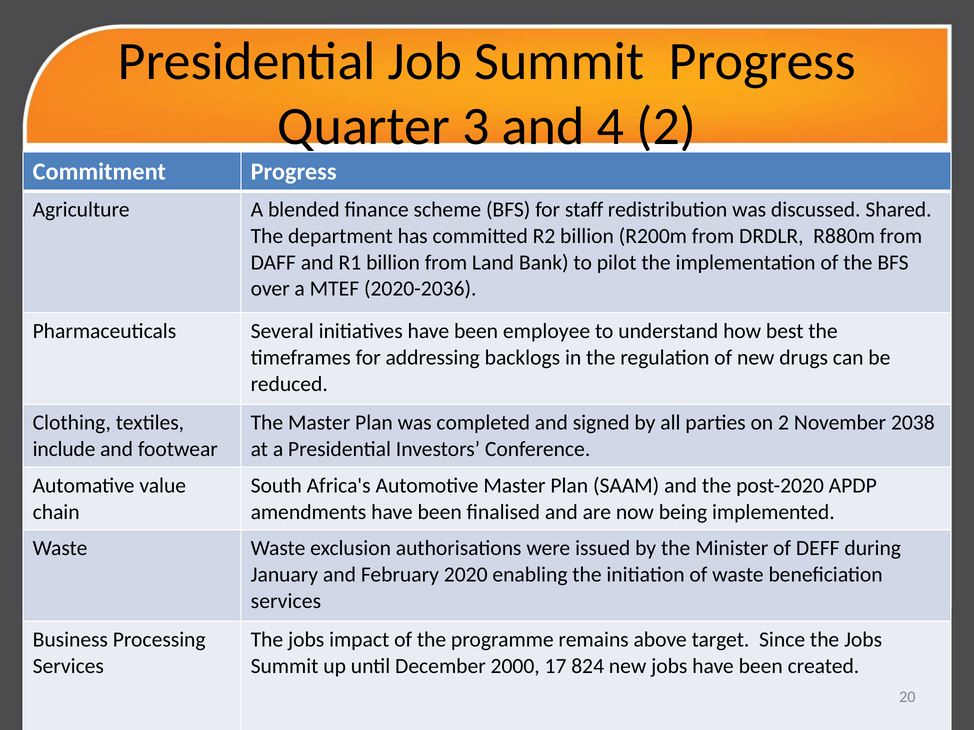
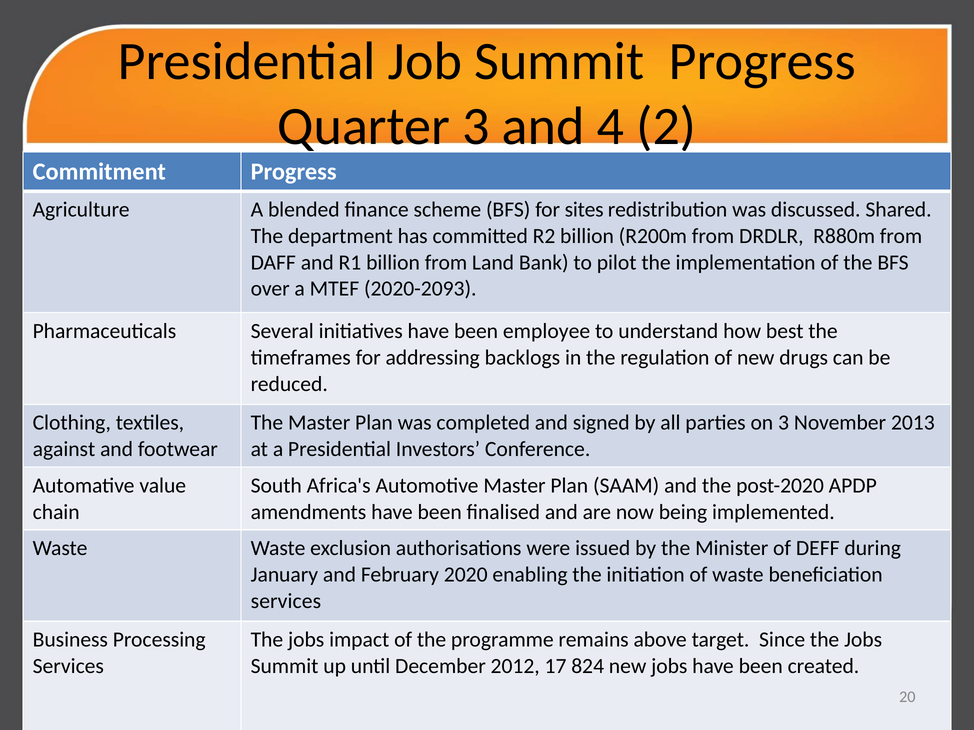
staff: staff -> sites
2020-2036: 2020-2036 -> 2020-2093
on 2: 2 -> 3
2038: 2038 -> 2013
include: include -> against
2000: 2000 -> 2012
